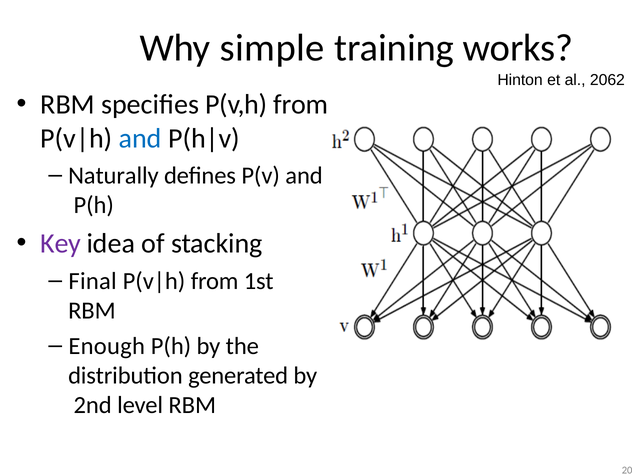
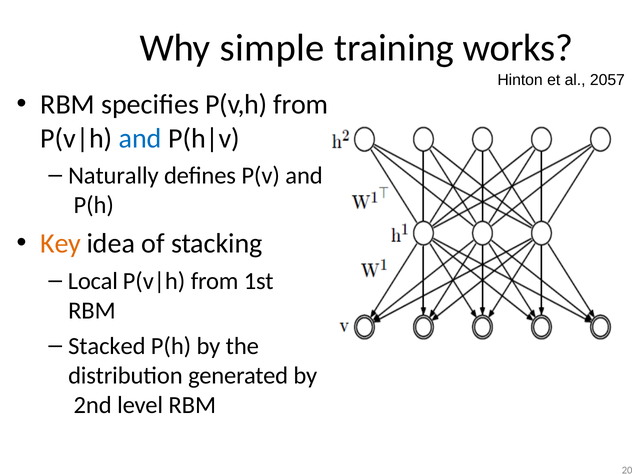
2062: 2062 -> 2057
Key colour: purple -> orange
Final: Final -> Local
Enough: Enough -> Stacked
